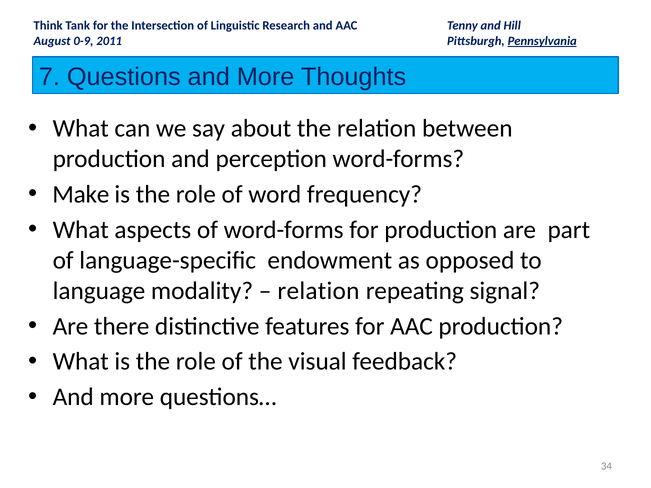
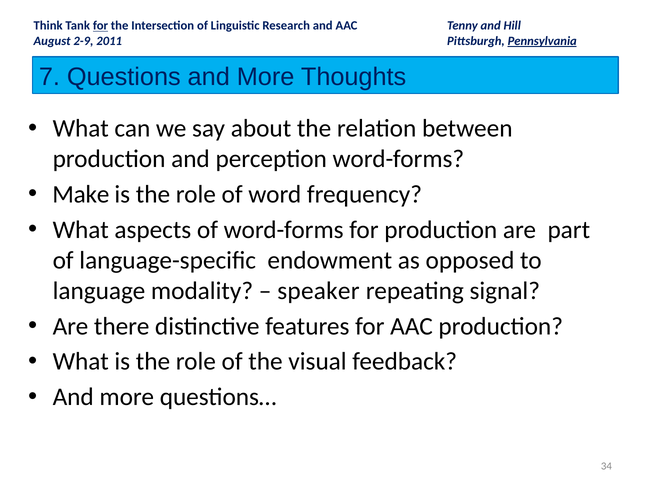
for at (100, 26) underline: none -> present
0-9: 0-9 -> 2-9
relation at (318, 291): relation -> speaker
